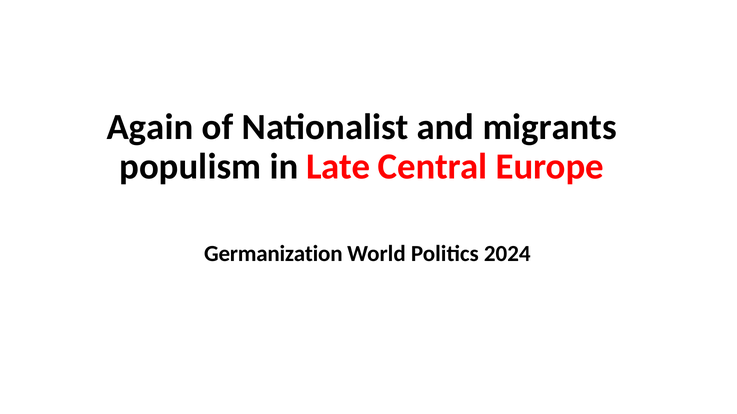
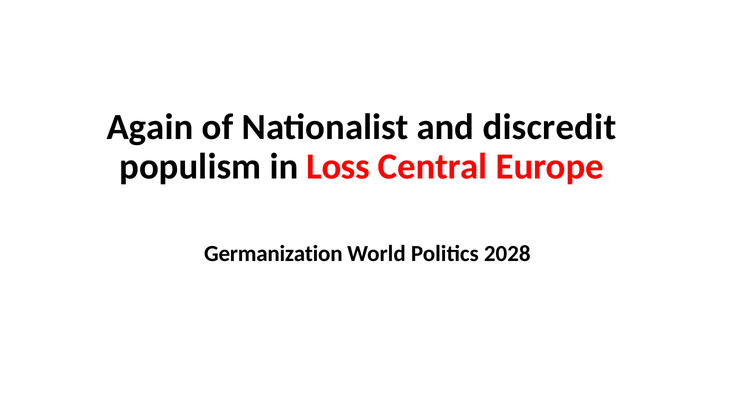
migrants: migrants -> discredit
Late: Late -> Loss
2024: 2024 -> 2028
